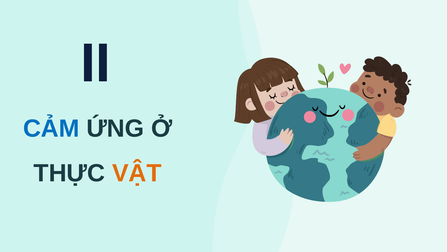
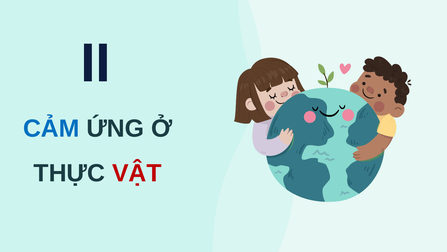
VẬT colour: orange -> red
